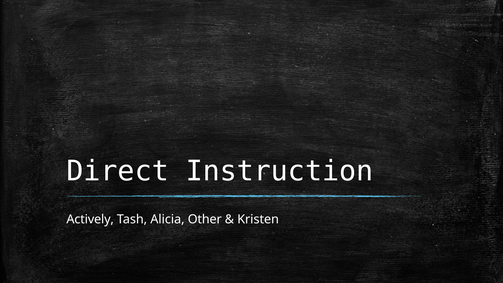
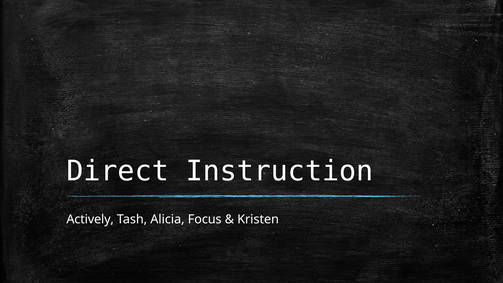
Other: Other -> Focus
